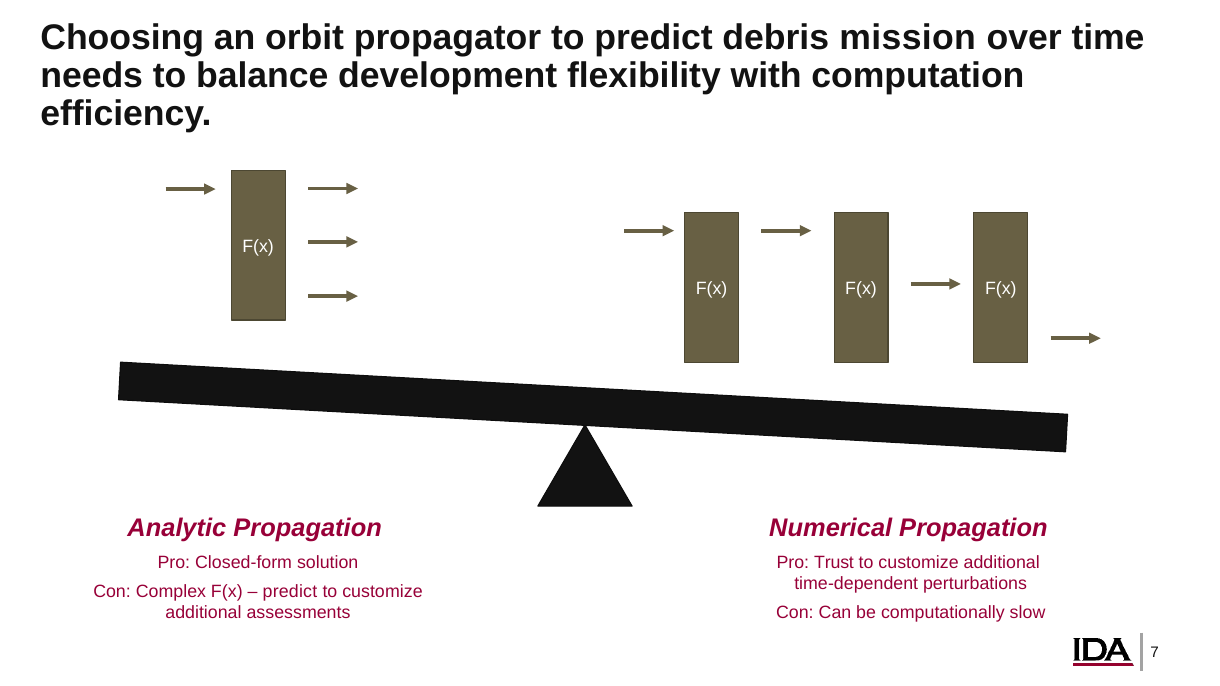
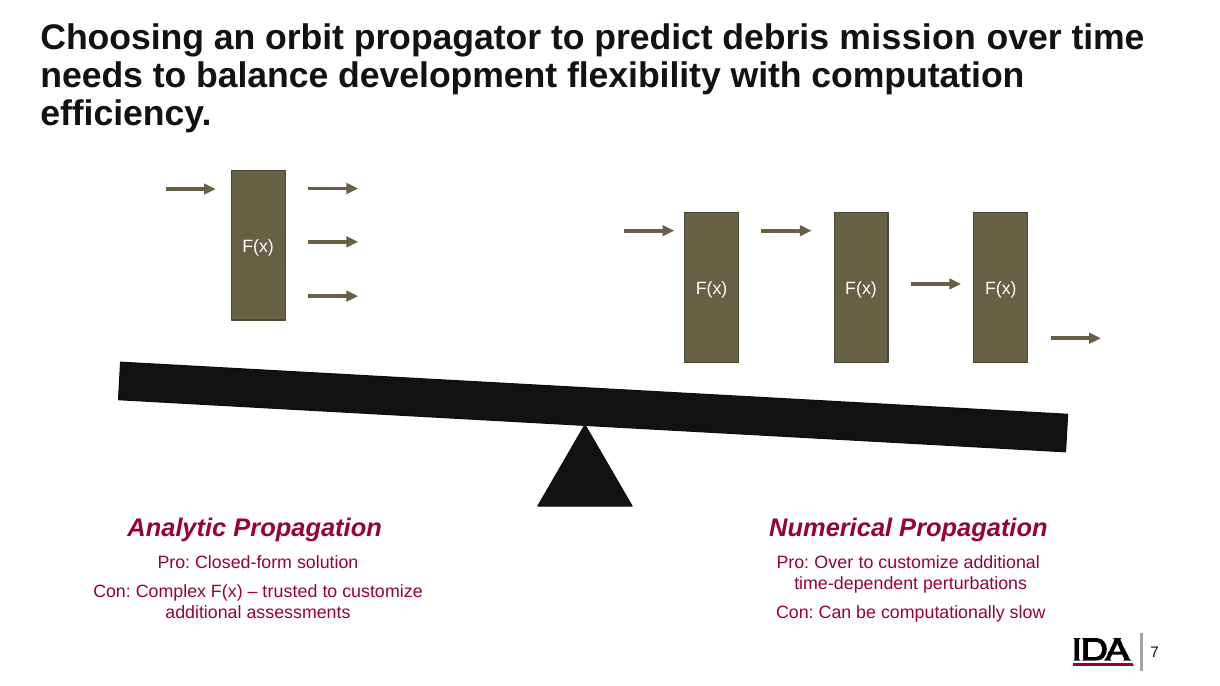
Pro Trust: Trust -> Over
predict at (290, 592): predict -> trusted
